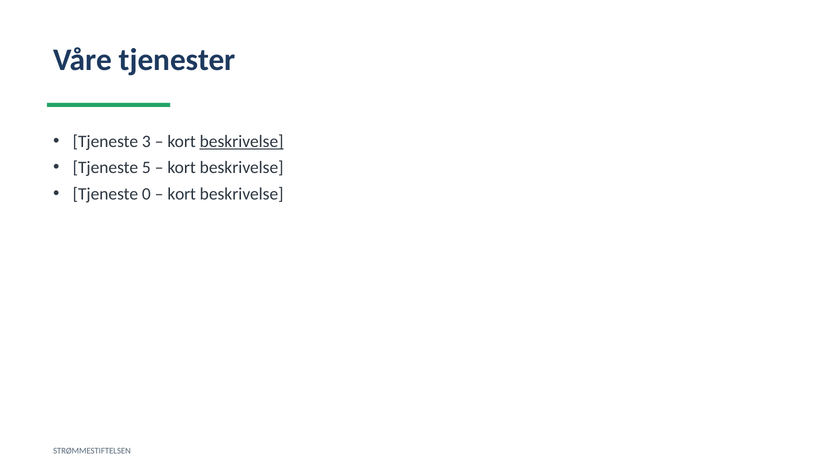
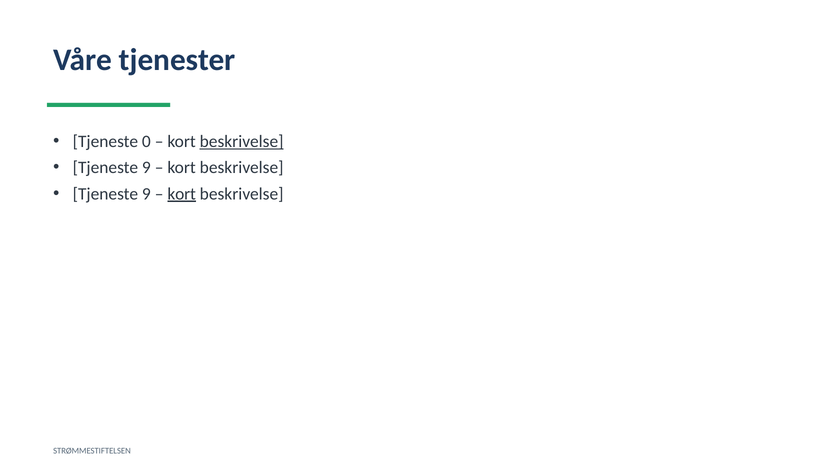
3: 3 -> 0
5 at (146, 168): 5 -> 9
0 at (146, 194): 0 -> 9
kort at (182, 194) underline: none -> present
